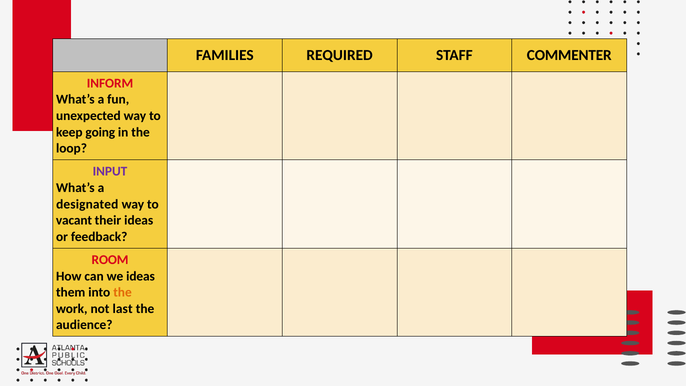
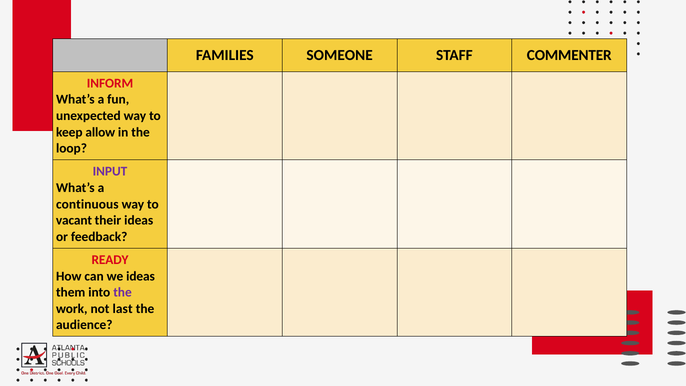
REQUIRED: REQUIRED -> SOMEONE
going: going -> allow
designated: designated -> continuous
ROOM: ROOM -> READY
the at (122, 292) colour: orange -> purple
